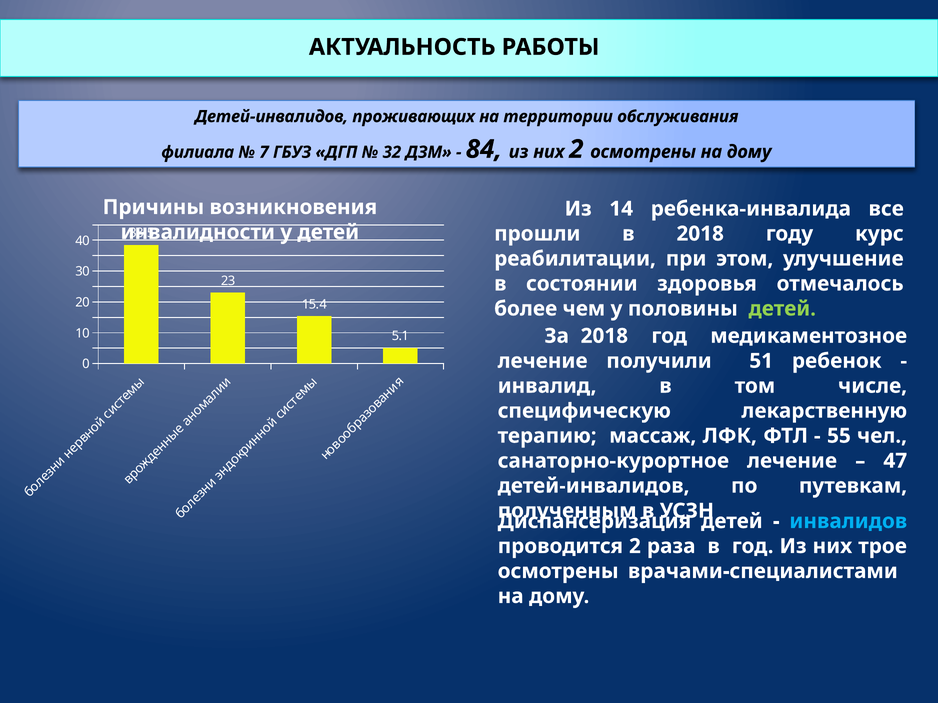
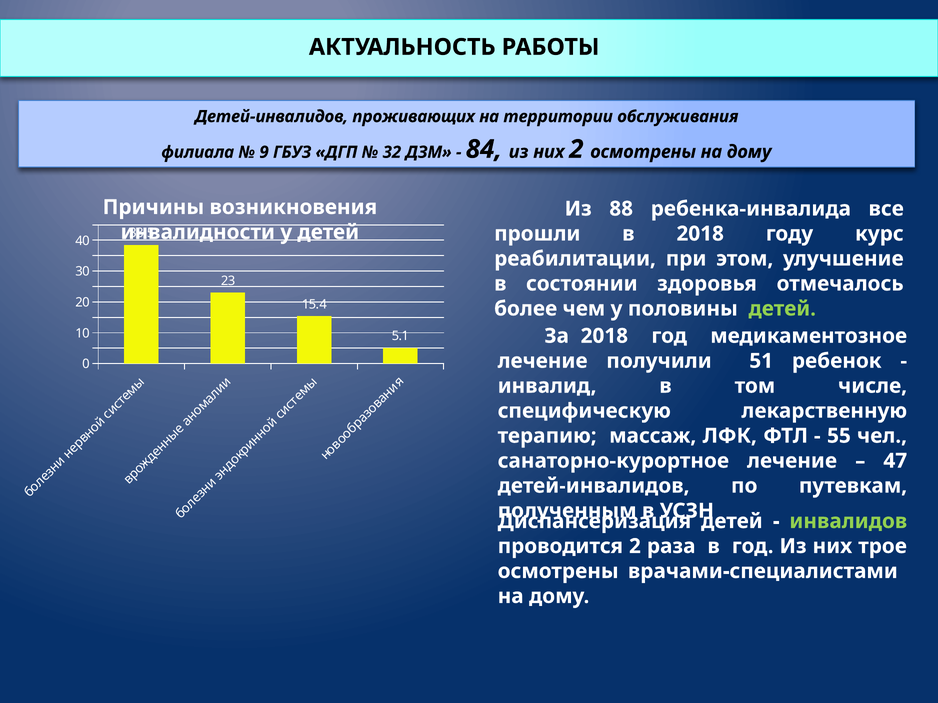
7: 7 -> 9
14: 14 -> 88
инвалидов colour: light blue -> light green
